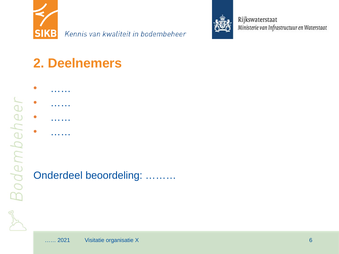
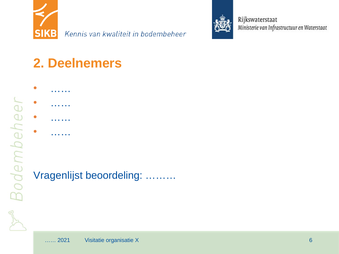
Onderdeel: Onderdeel -> Vragenlijst
